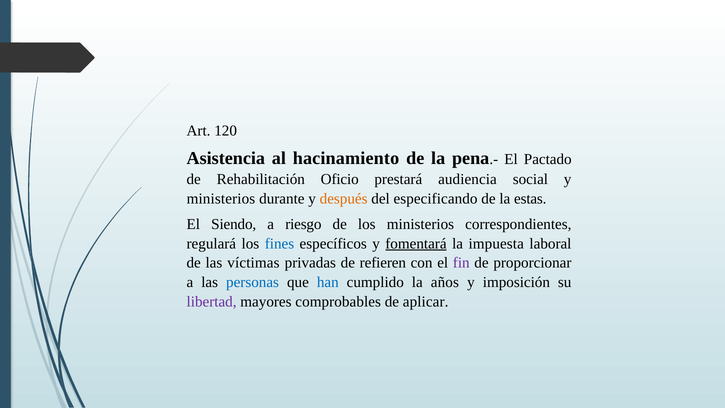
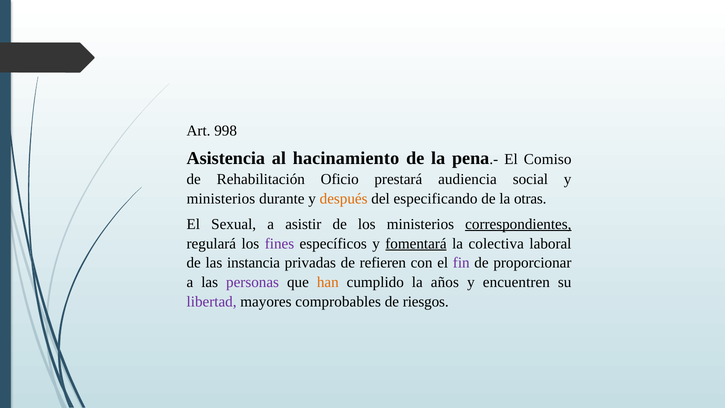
120: 120 -> 998
Pactado: Pactado -> Comiso
estas: estas -> otras
Siendo: Siendo -> Sexual
riesgo: riesgo -> asistir
correspondientes underline: none -> present
fines colour: blue -> purple
impuesta: impuesta -> colectiva
víctimas: víctimas -> instancia
personas colour: blue -> purple
han colour: blue -> orange
imposición: imposición -> encuentren
aplicar: aplicar -> riesgos
